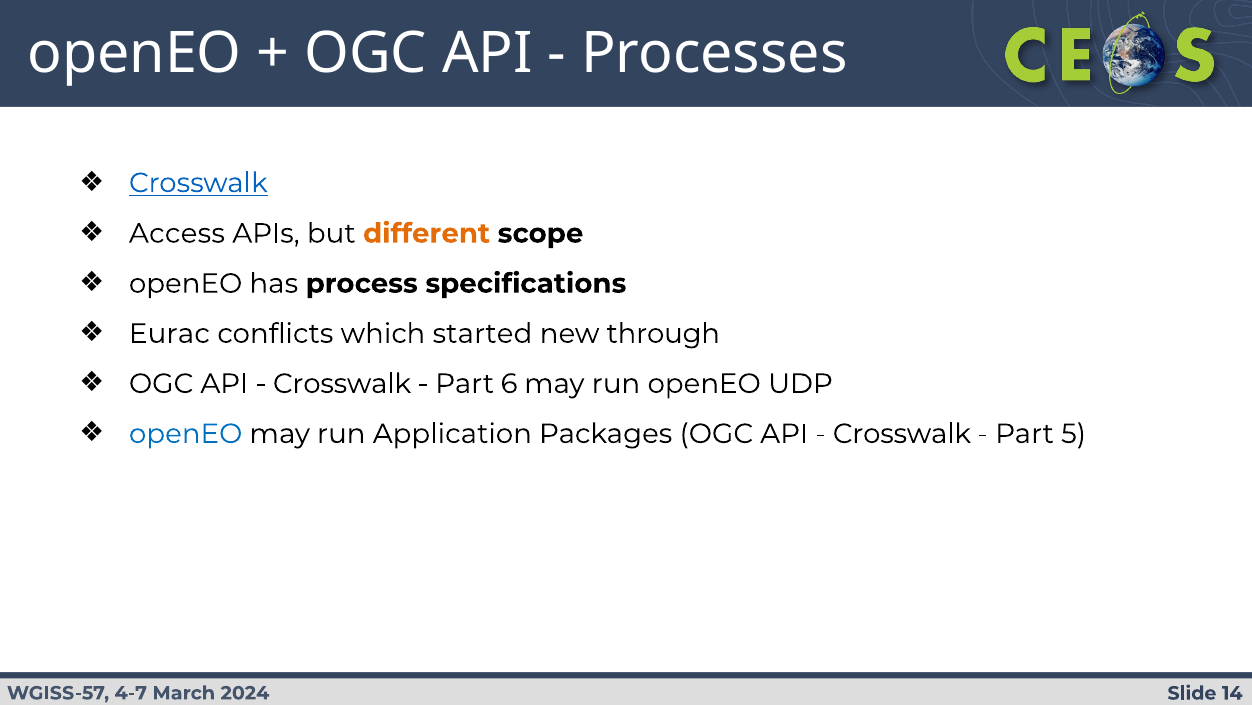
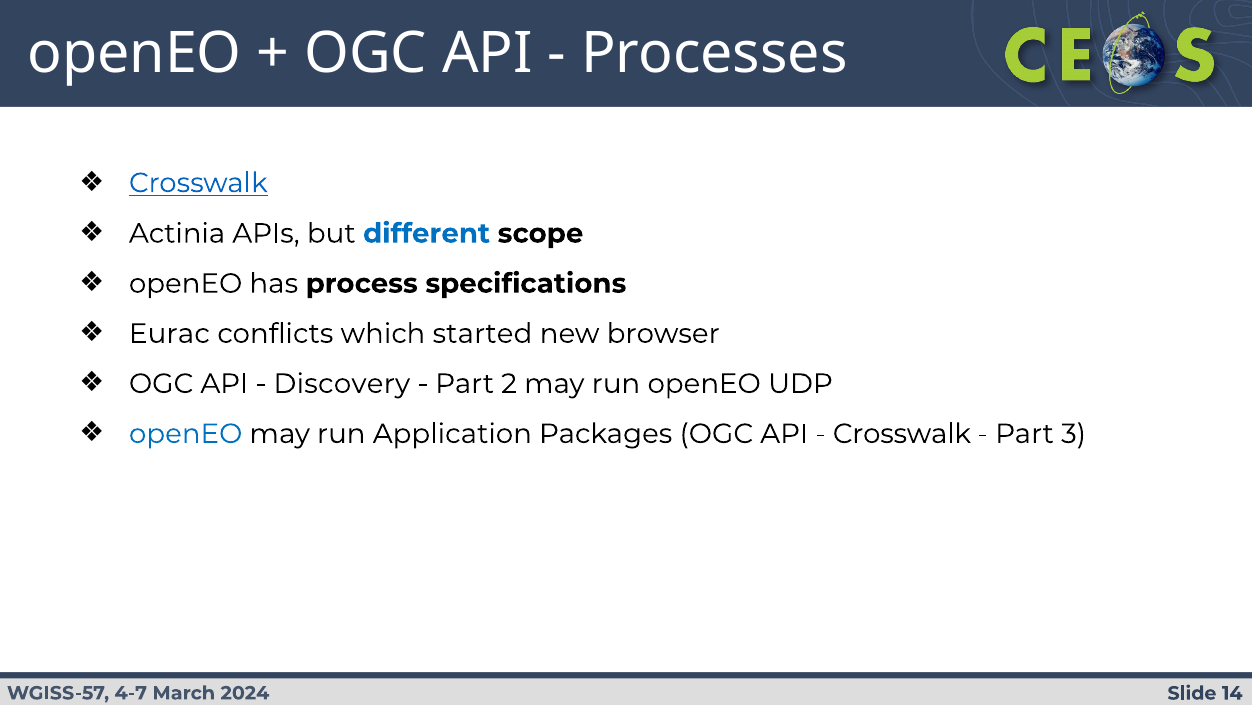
Access: Access -> Actinia
different colour: orange -> blue
through: through -> browser
Crosswalk at (342, 383): Crosswalk -> Discovery
6: 6 -> 2
5: 5 -> 3
